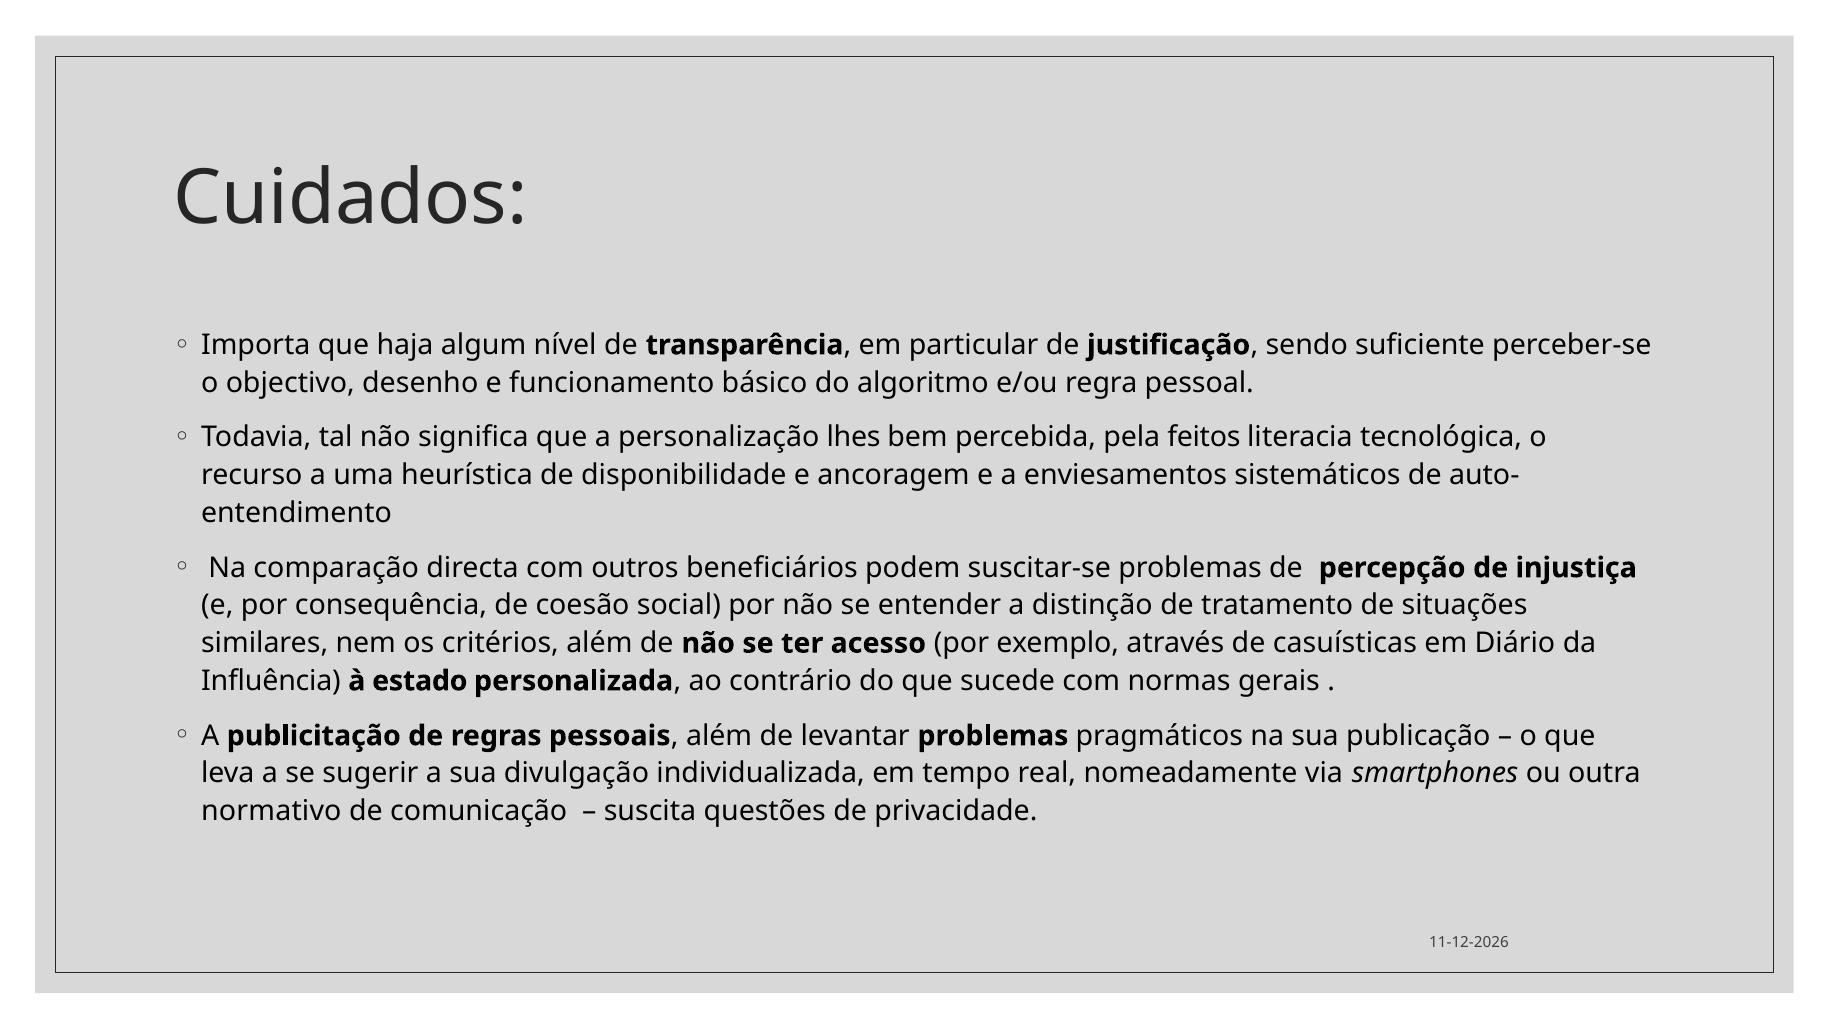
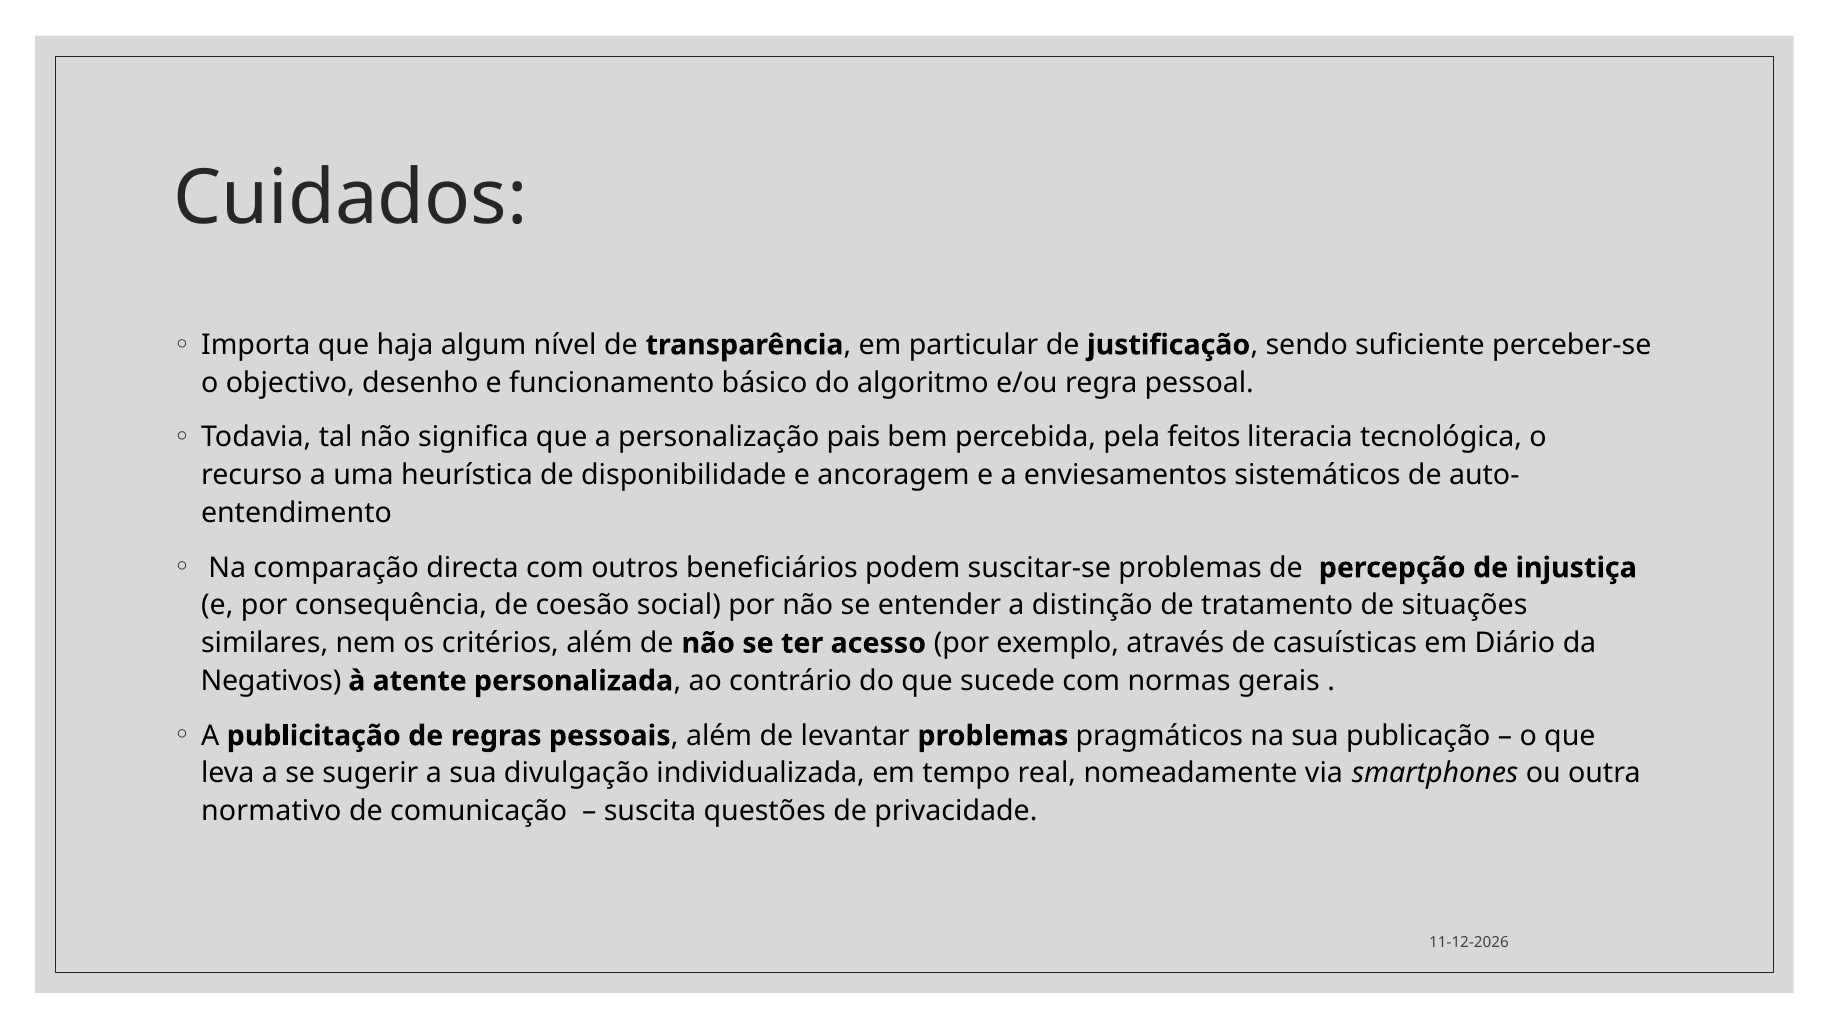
lhes: lhes -> pais
Influência: Influência -> Negativos
estado: estado -> atente
